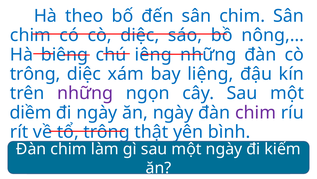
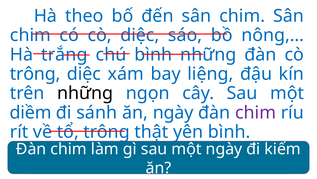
biêng: biêng -> trắng
chú iêng: iêng -> bình
những at (85, 93) colour: purple -> black
đi ngày: ngày -> sánh
